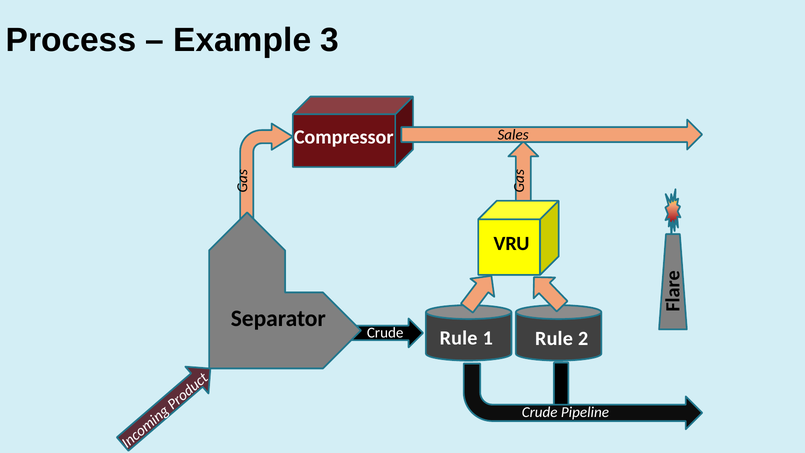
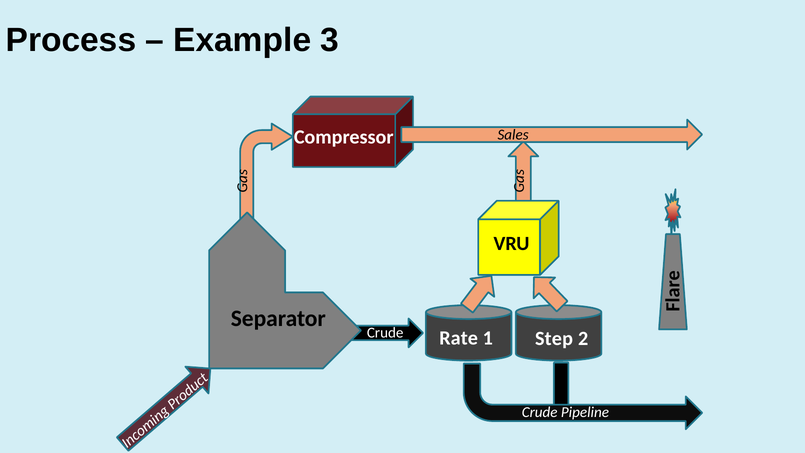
Crude Rule: Rule -> Rate
1 Rule: Rule -> Step
